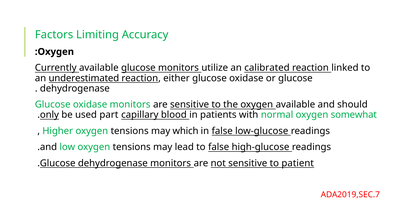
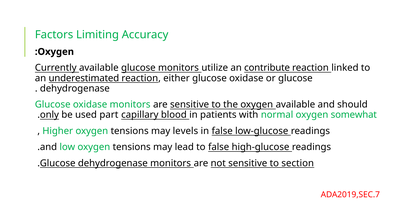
calibrated: calibrated -> contribute
which: which -> levels
patient: patient -> section
